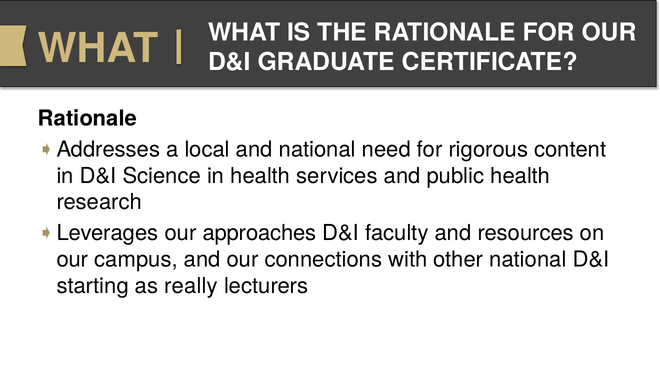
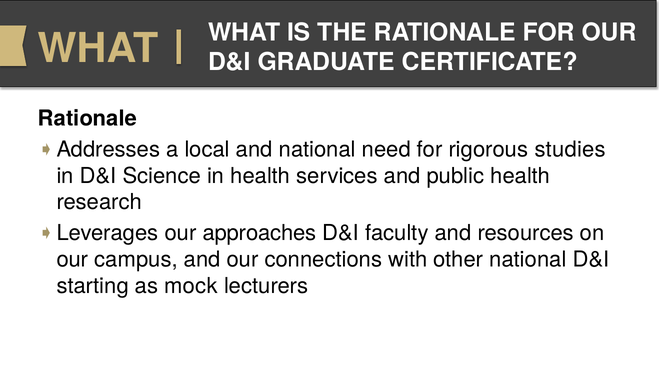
content: content -> studies
really: really -> mock
